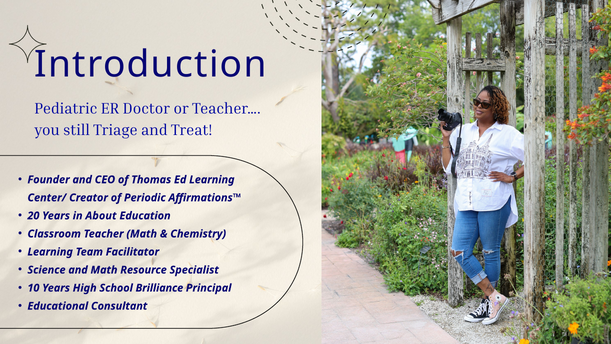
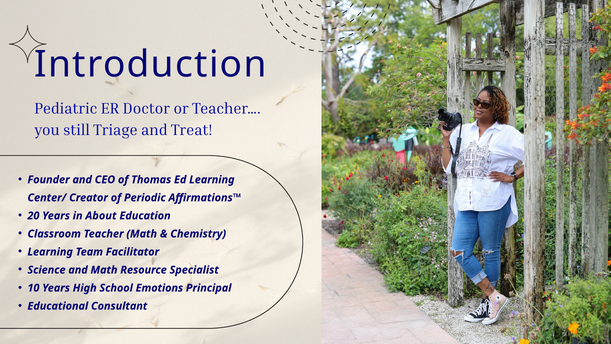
Brilliance: Brilliance -> Emotions
